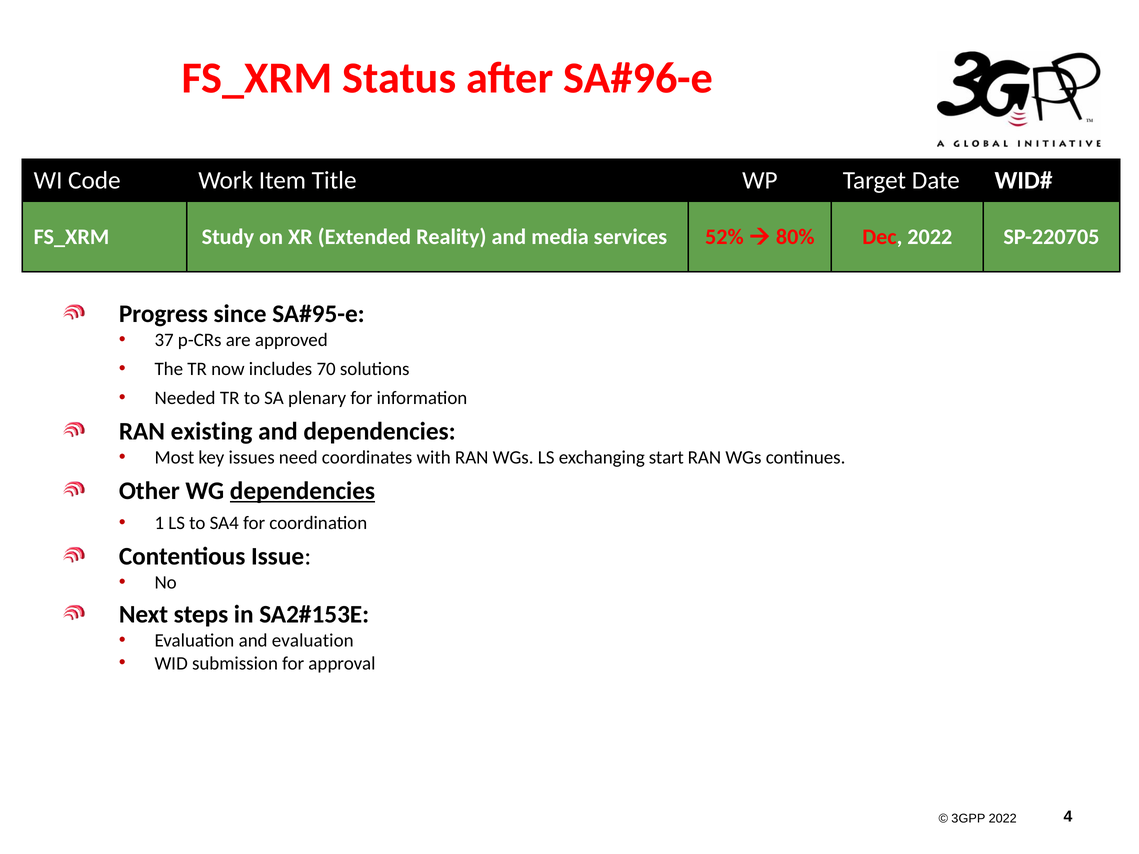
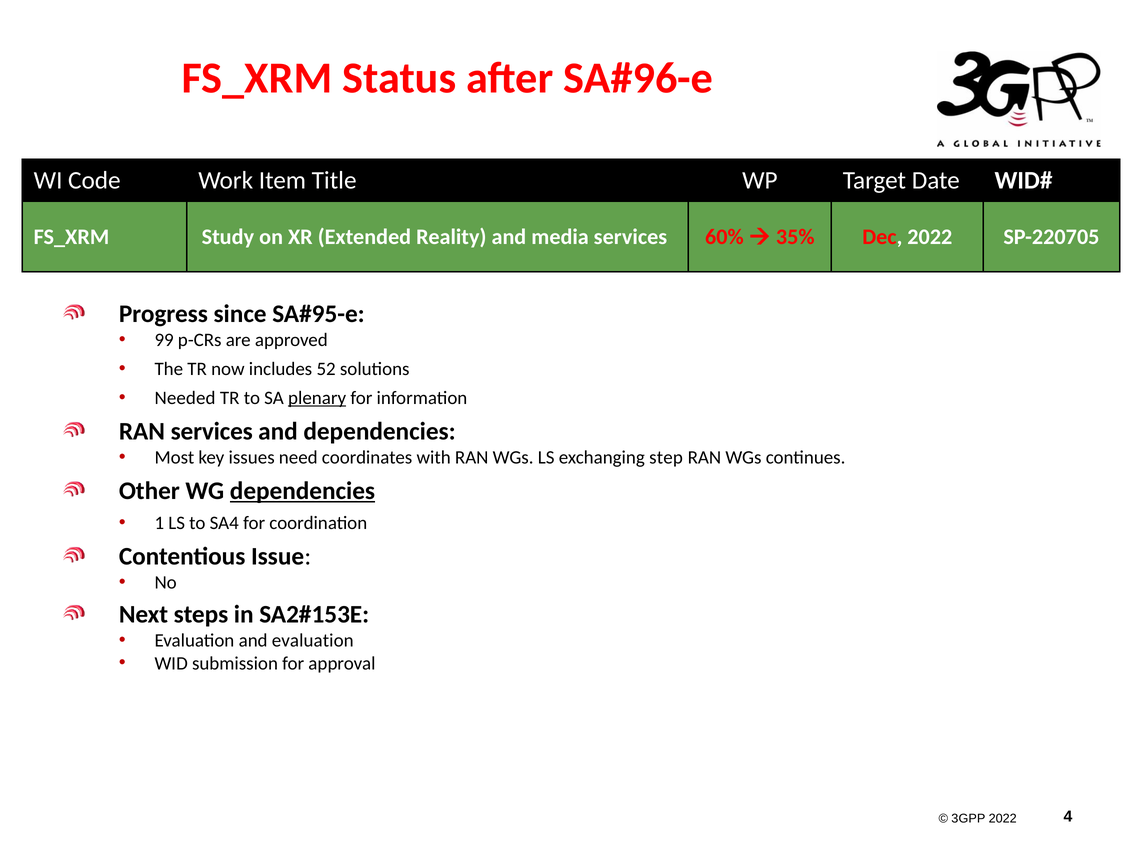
52%: 52% -> 60%
80%: 80% -> 35%
37: 37 -> 99
70: 70 -> 52
plenary underline: none -> present
RAN existing: existing -> services
start: start -> step
